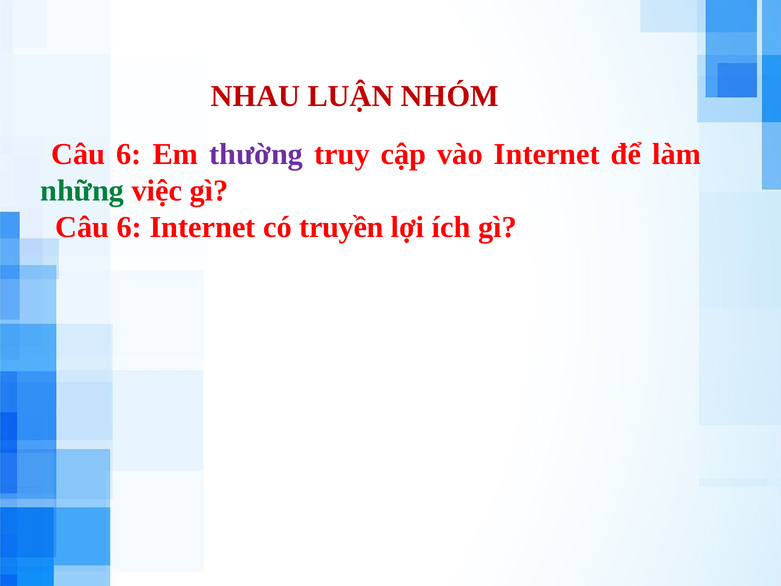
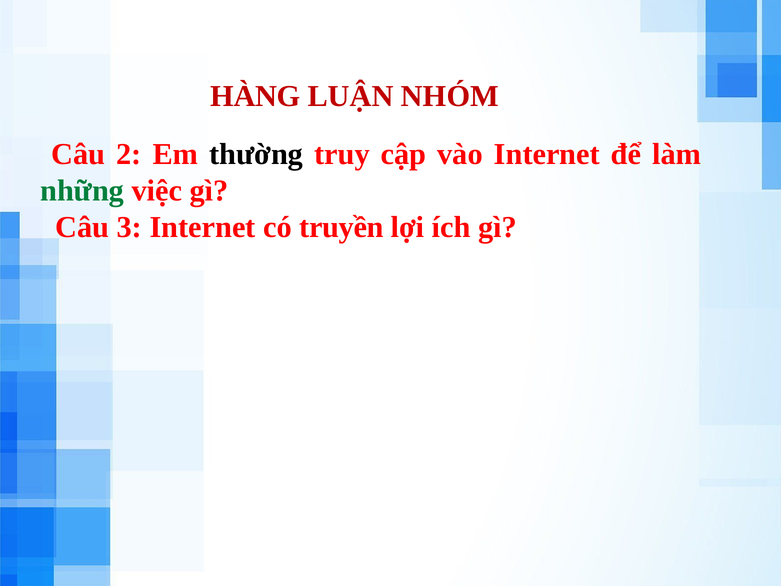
NHAU: NHAU -> HÀNG
6 at (129, 154): 6 -> 2
thường colour: purple -> black
6 at (129, 227): 6 -> 3
